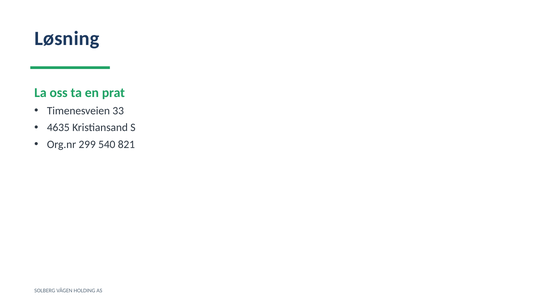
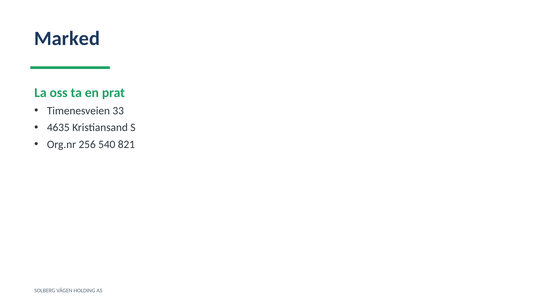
Løsning: Løsning -> Marked
299: 299 -> 256
